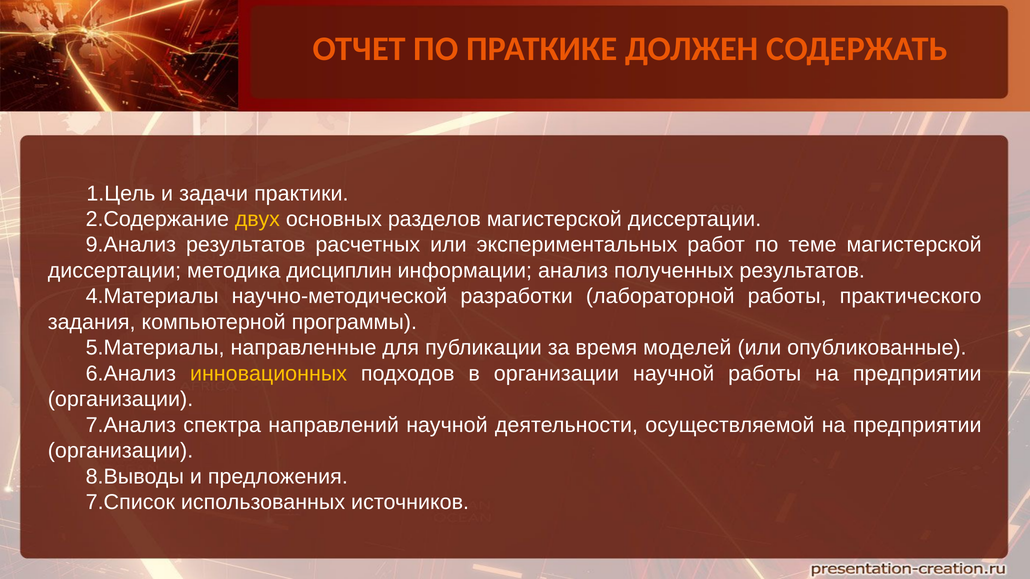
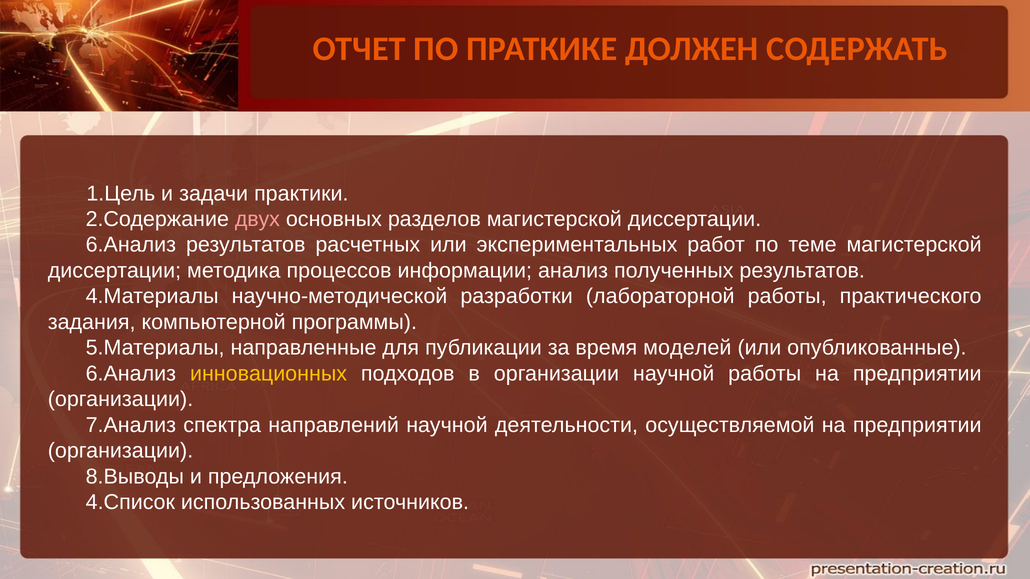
двух colour: yellow -> pink
9.Анализ at (131, 245): 9.Анализ -> 6.Анализ
дисциплин: дисциплин -> процессов
7.Список: 7.Список -> 4.Список
